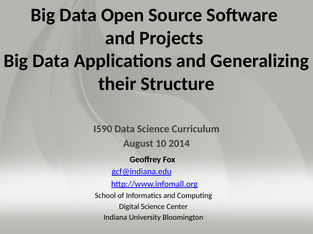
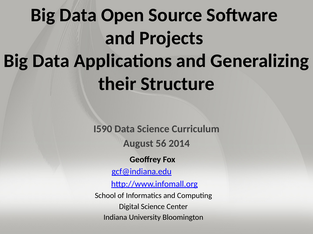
10: 10 -> 56
